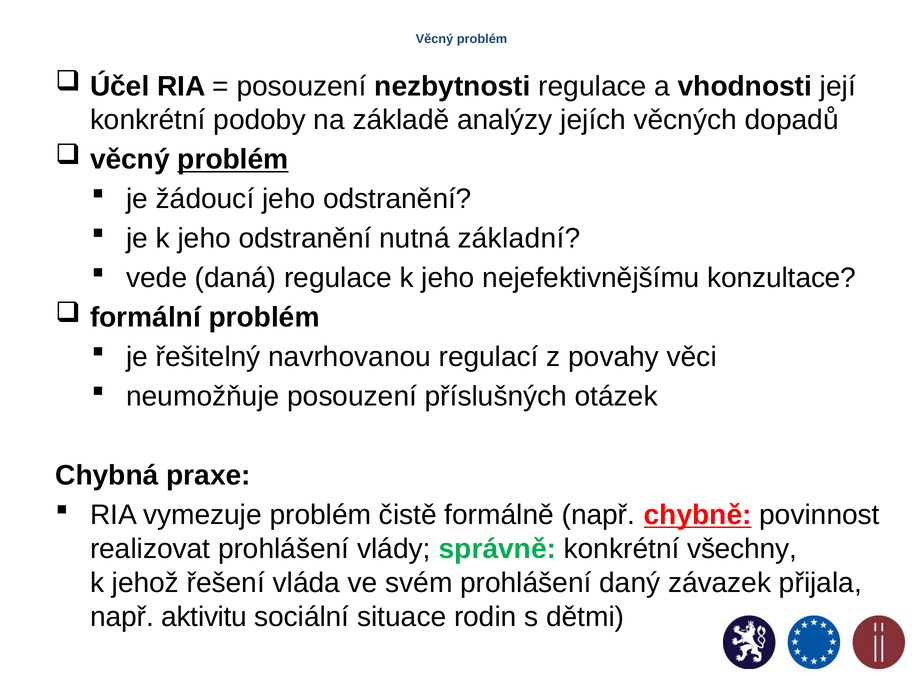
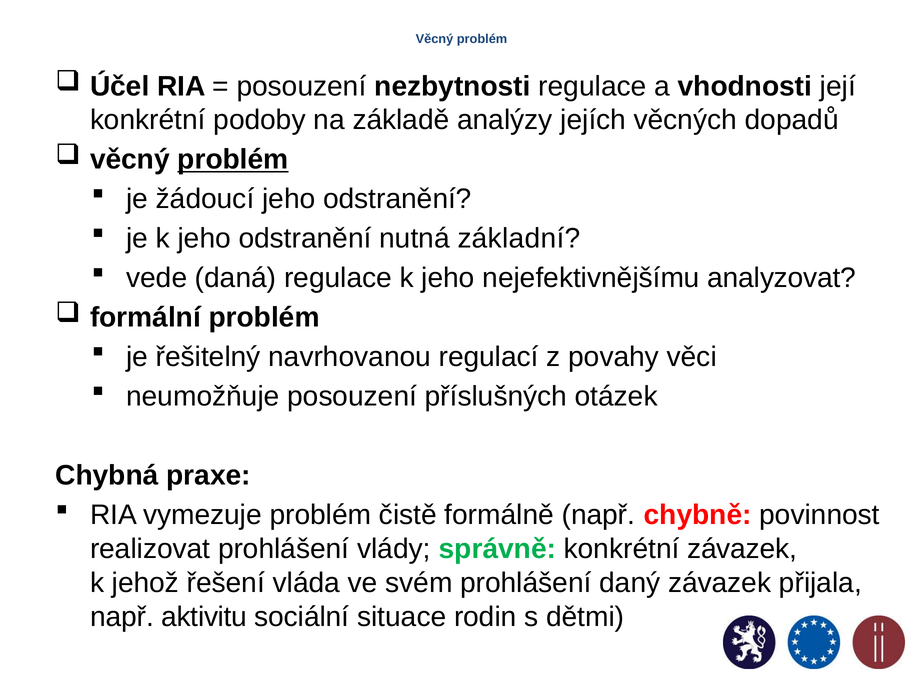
konzultace: konzultace -> analyzovat
chybně underline: present -> none
konkrétní všechny: všechny -> závazek
